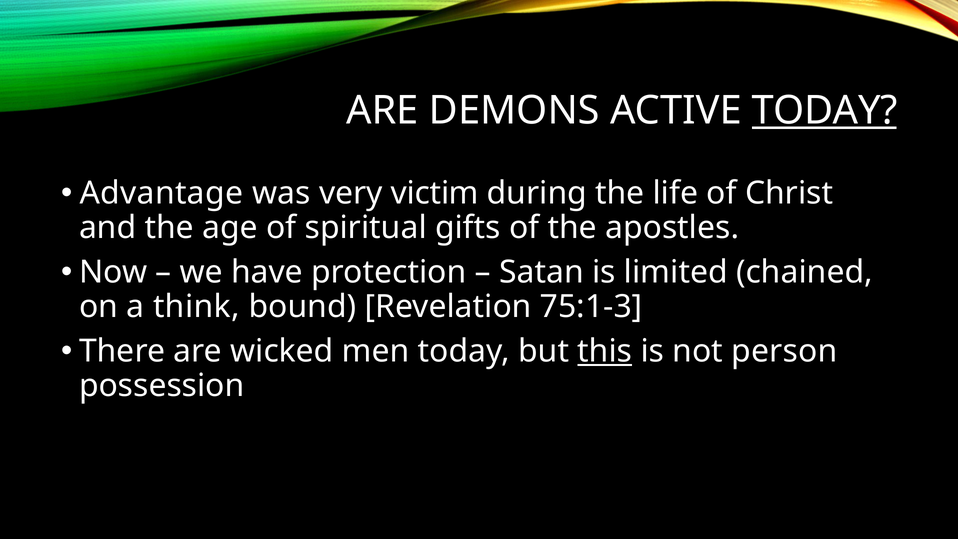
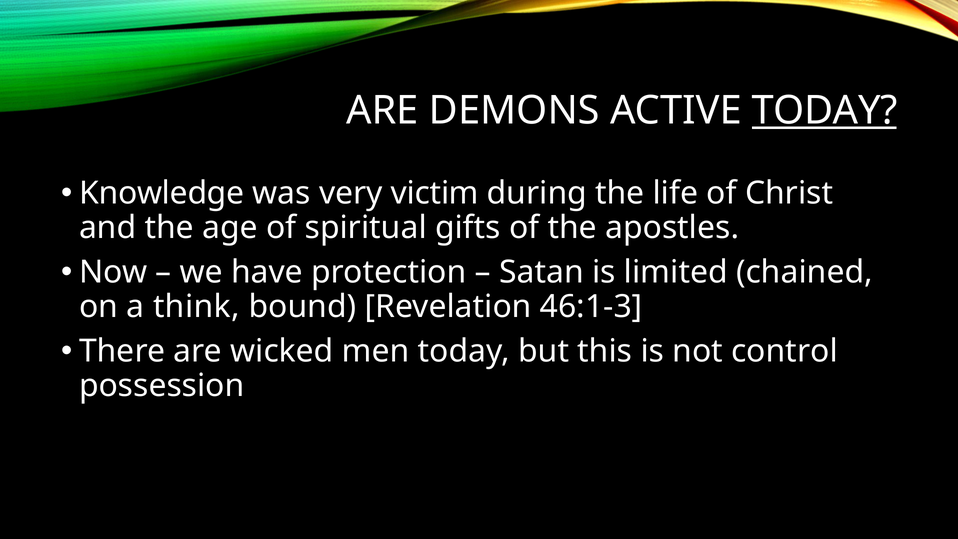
Advantage: Advantage -> Knowledge
75:1-3: 75:1-3 -> 46:1-3
this underline: present -> none
person: person -> control
